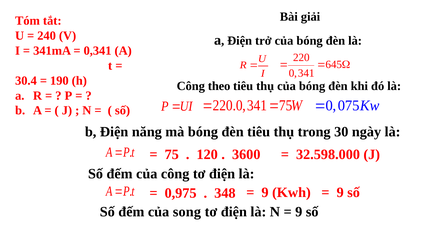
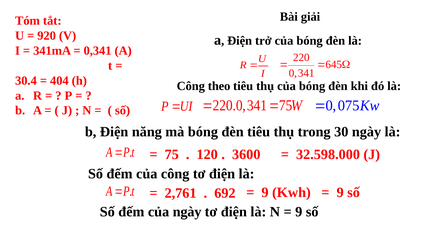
240: 240 -> 920
190: 190 -> 404
0,975: 0,975 -> 2,761
348: 348 -> 692
của song: song -> ngày
